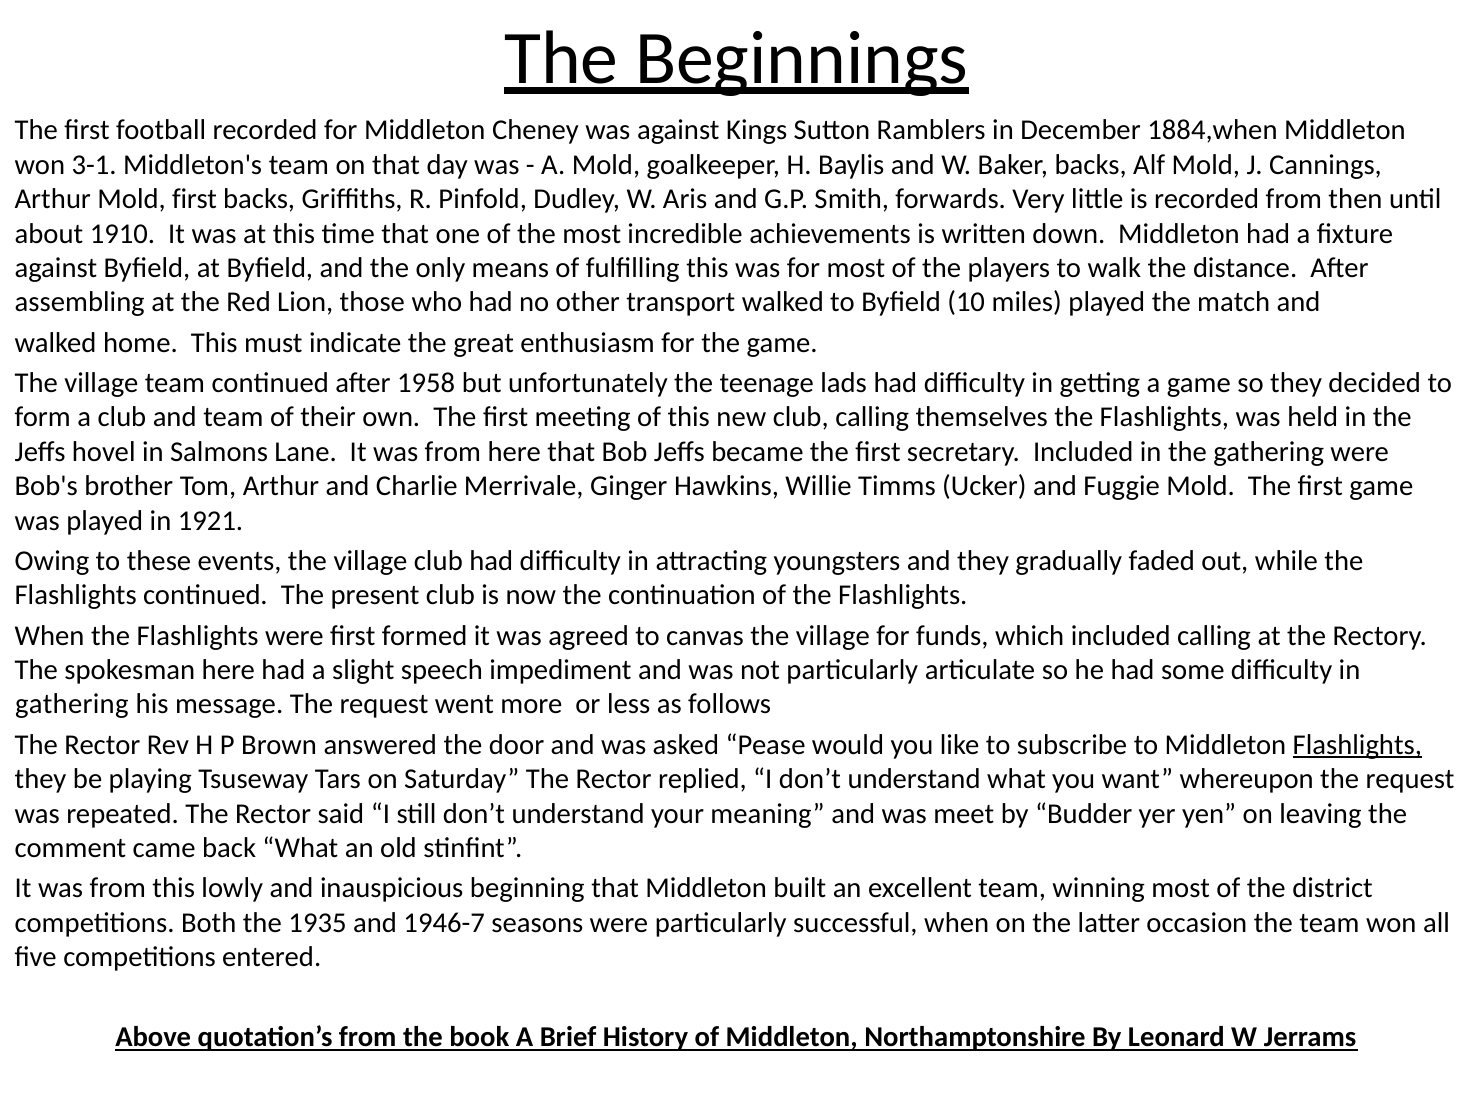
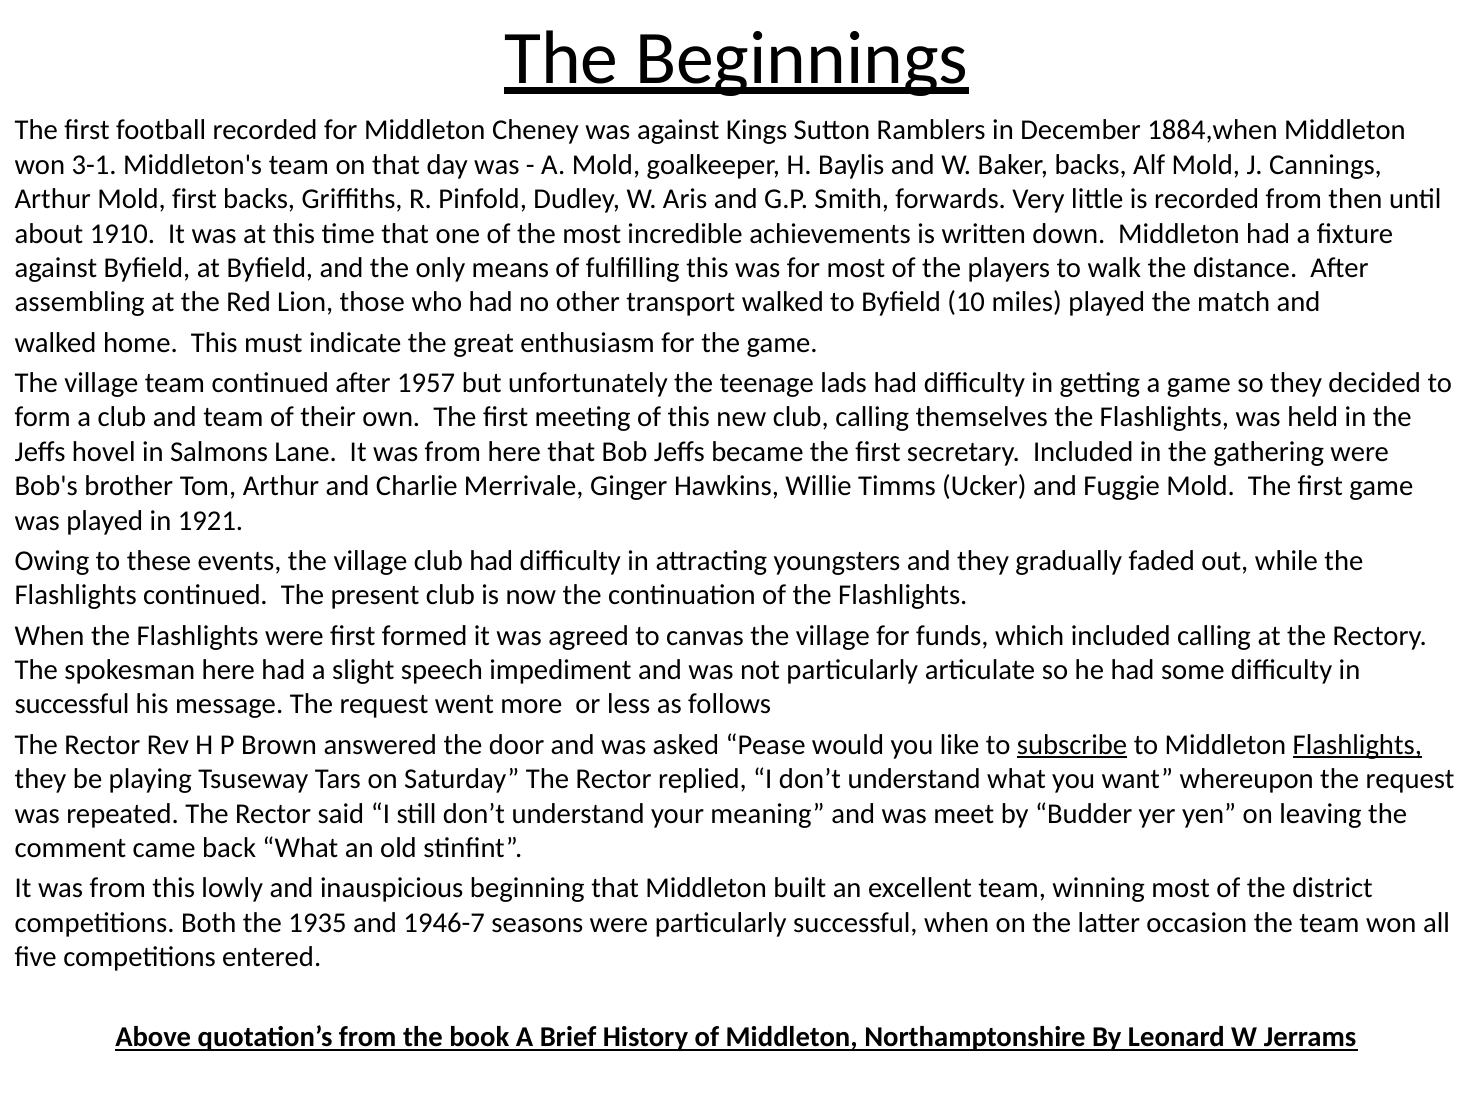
1958: 1958 -> 1957
gathering at (72, 704): gathering -> successful
subscribe underline: none -> present
